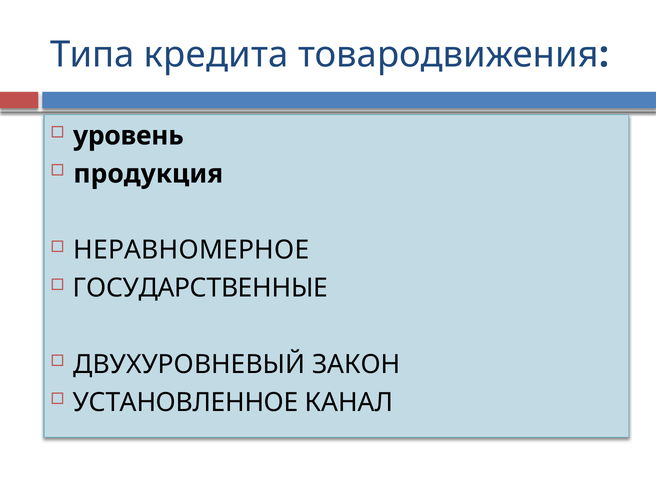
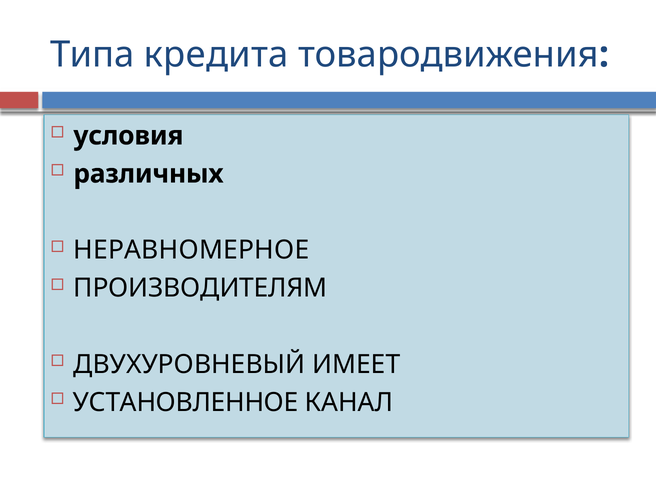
уровень: уровень -> условия
продукция: продукция -> различных
ГОСУДАРСТВЕННЫЕ: ГОСУДАРСТВЕННЫЕ -> ПРОИЗВОДИТЕЛЯМ
ЗАКОН: ЗАКОН -> ИМЕЕТ
